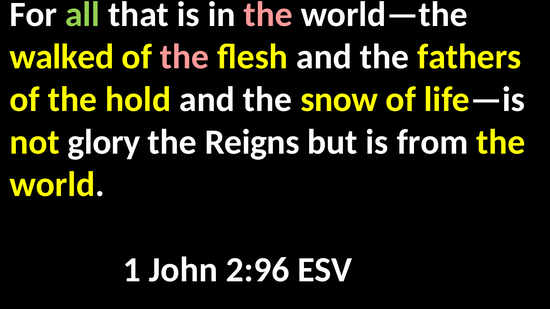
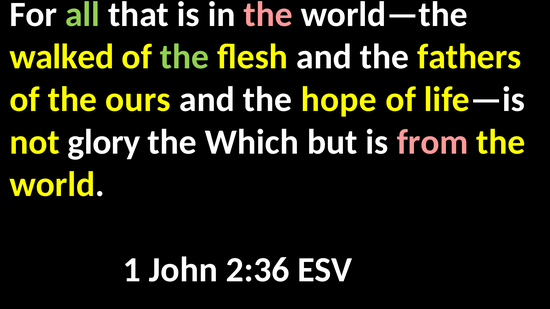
the at (185, 57) colour: pink -> light green
hold: hold -> ours
snow: snow -> hope
Reigns: Reigns -> Which
from colour: white -> pink
2:96: 2:96 -> 2:36
